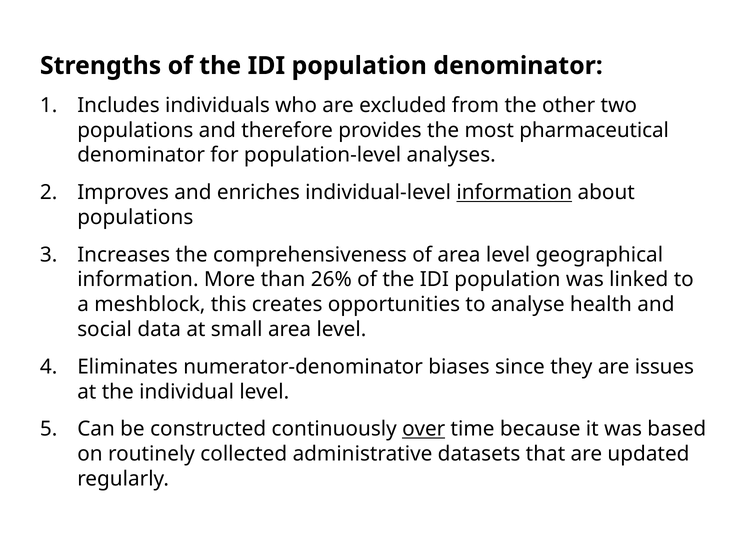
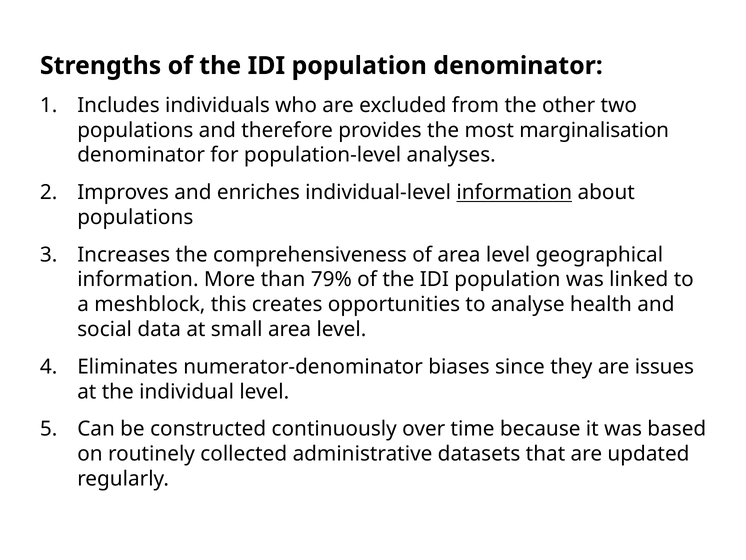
pharmaceutical: pharmaceutical -> marginalisation
26%: 26% -> 79%
over underline: present -> none
